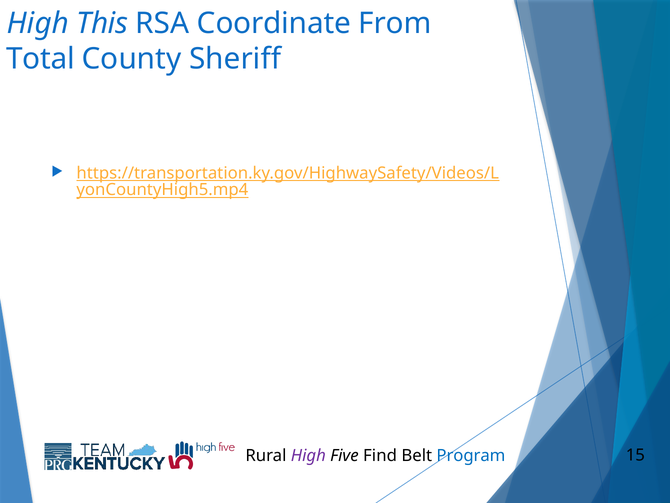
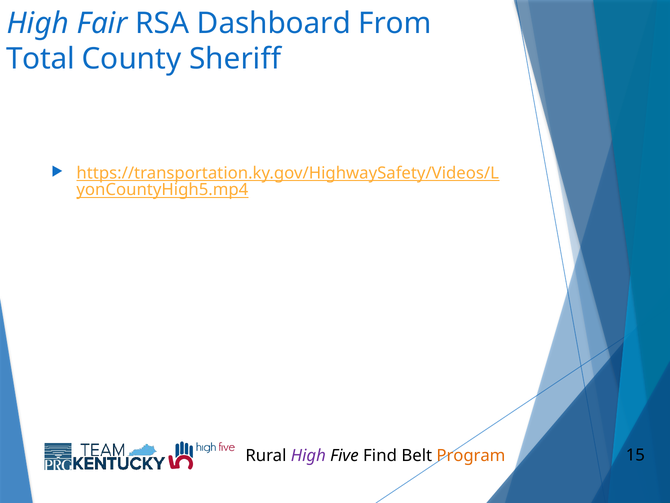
This: This -> Fair
Coordinate: Coordinate -> Dashboard
Program colour: blue -> orange
